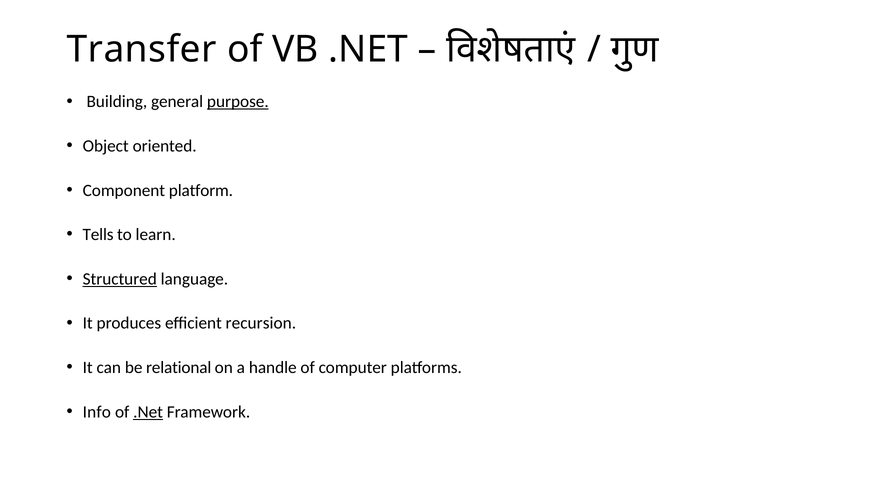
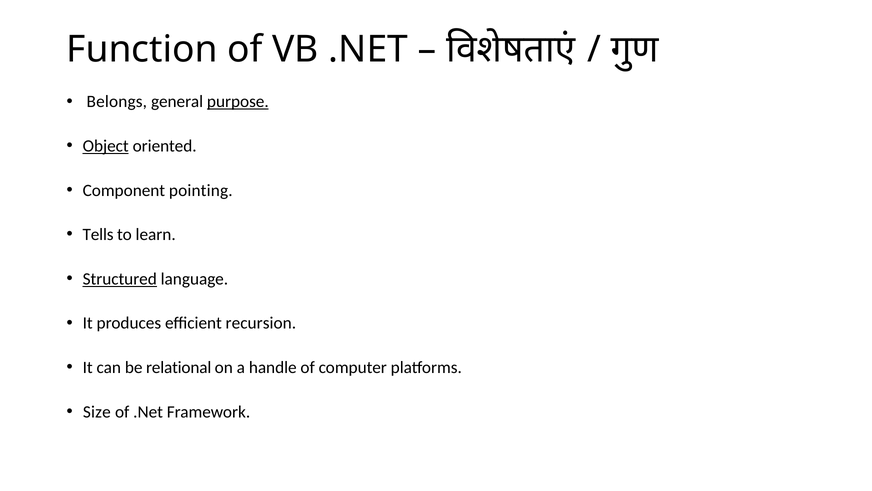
Transfer: Transfer -> Function
Building: Building -> Belongs
Object underline: none -> present
platform: platform -> pointing
Info: Info -> Size
.Net at (148, 411) underline: present -> none
